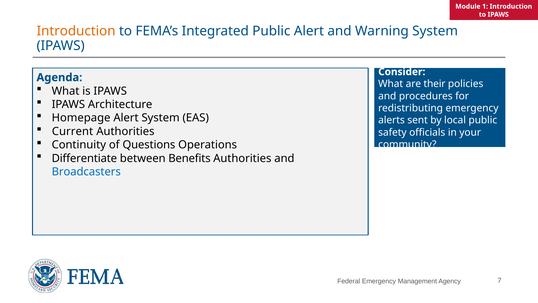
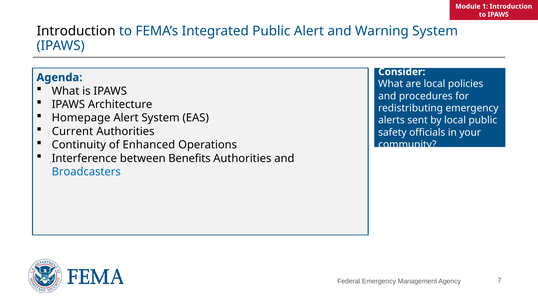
Introduction at (76, 31) colour: orange -> black
are their: their -> local
Questions: Questions -> Enhanced
Differentiate: Differentiate -> Interference
